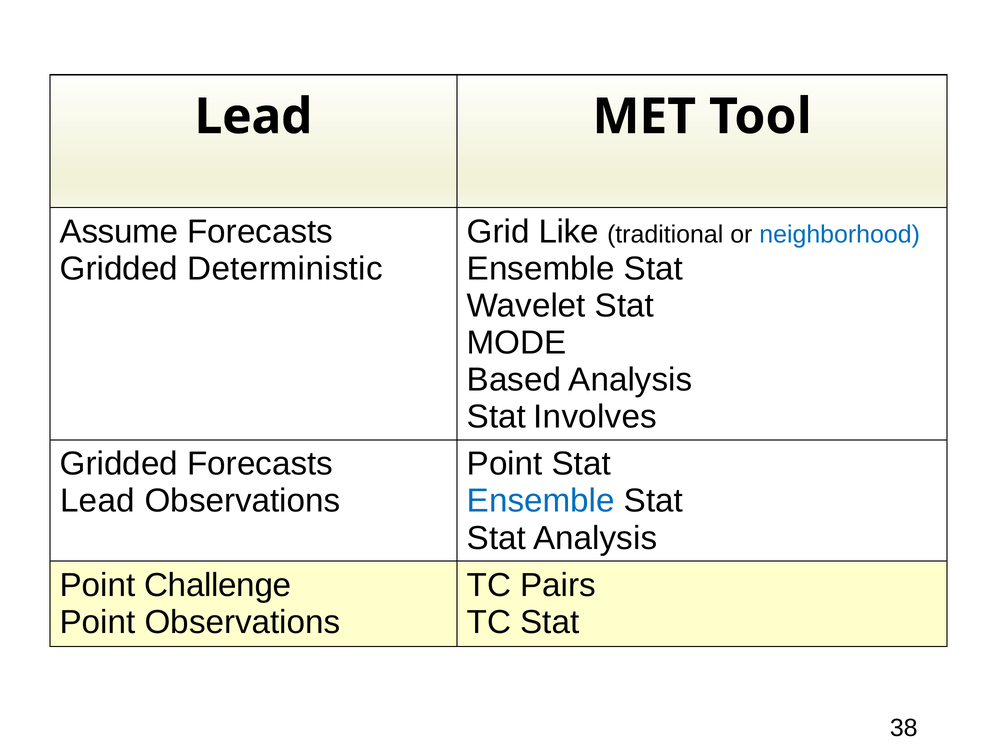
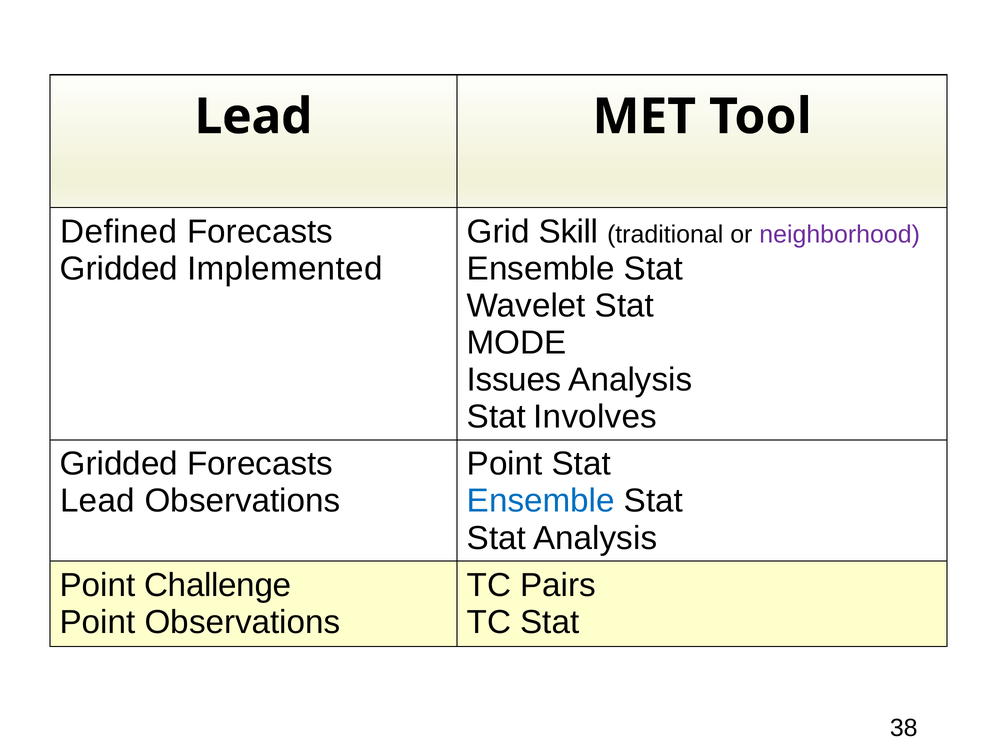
Assume: Assume -> Defined
Like: Like -> Skill
neighborhood colour: blue -> purple
Deterministic: Deterministic -> Implemented
Based: Based -> Issues
